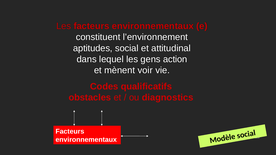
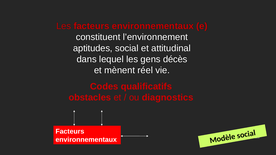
action: action -> décès
voir: voir -> réel
